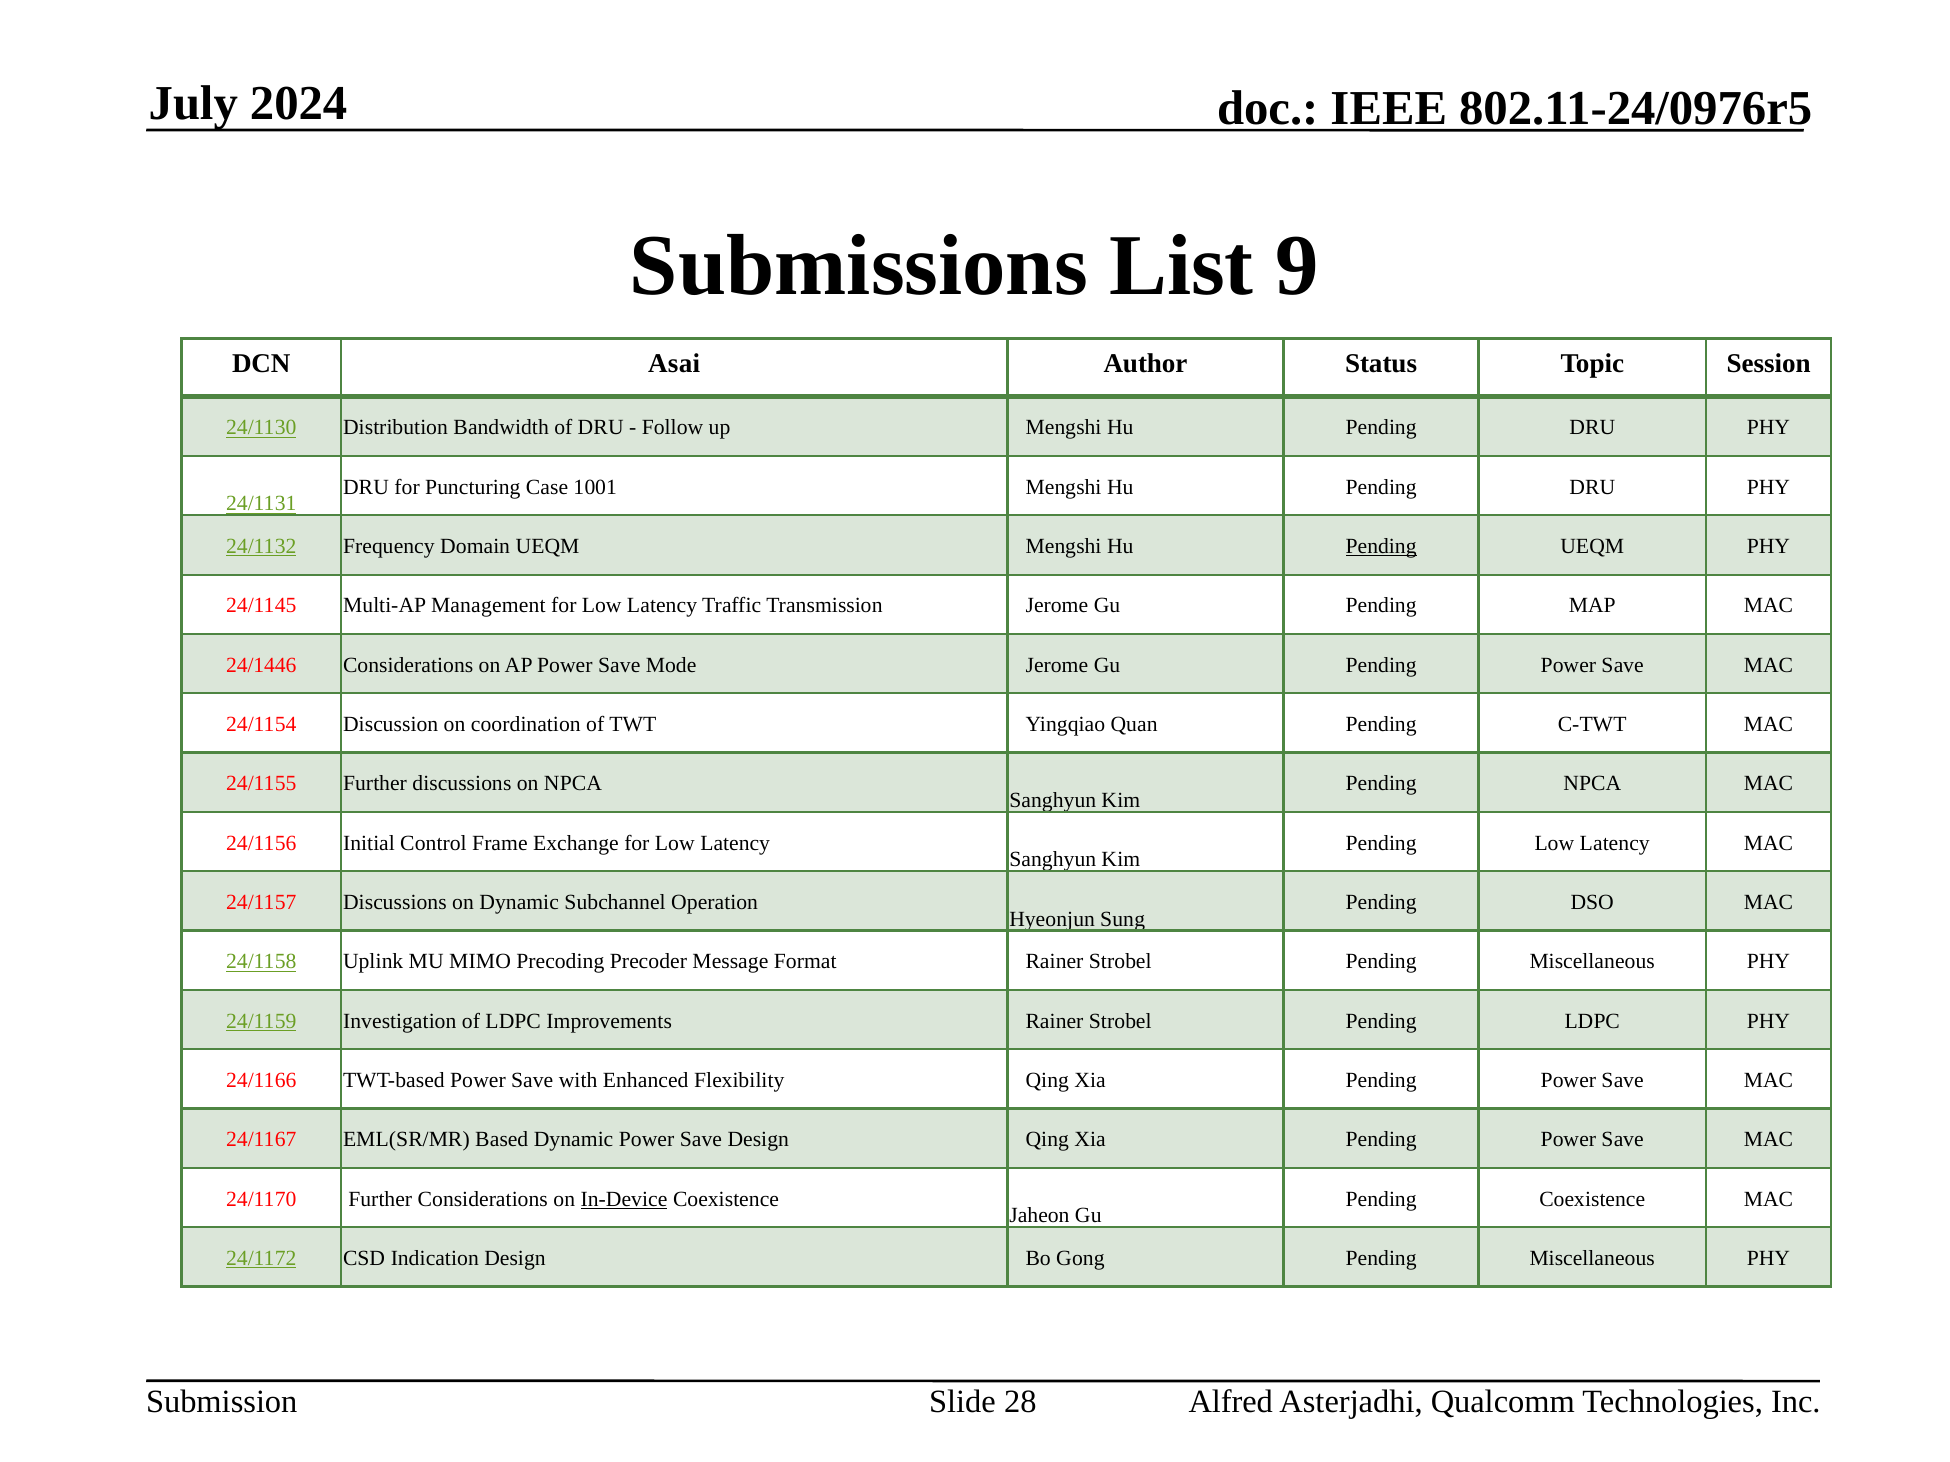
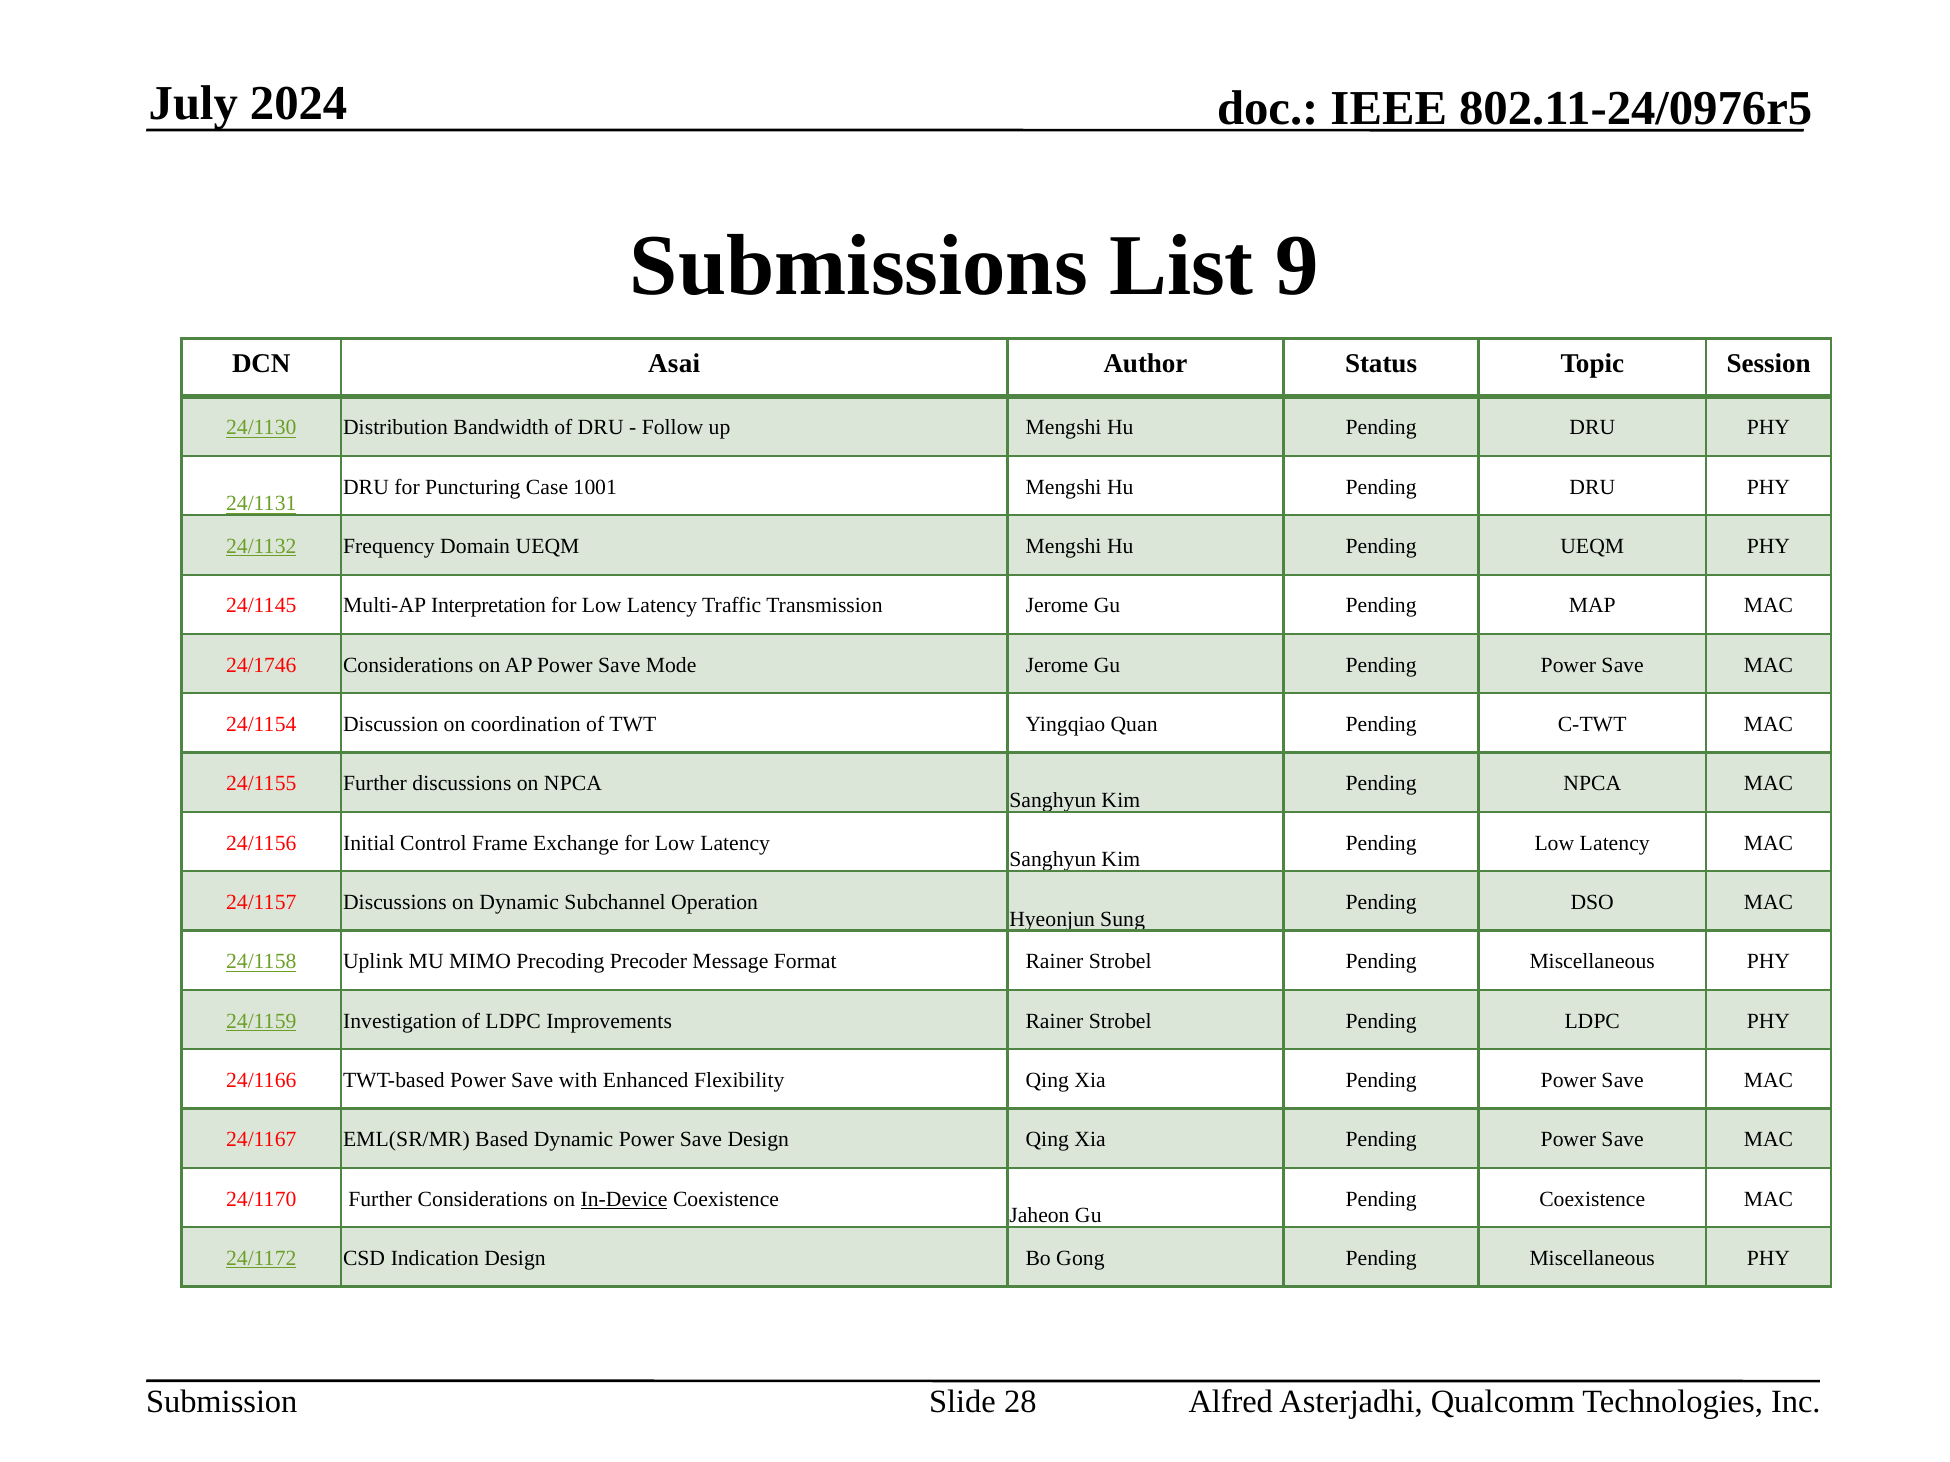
Pending at (1381, 547) underline: present -> none
Management: Management -> Interpretation
24/1446: 24/1446 -> 24/1746
